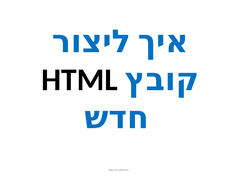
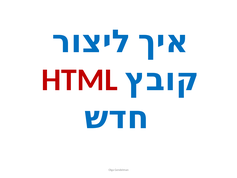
HTML colour: black -> red
